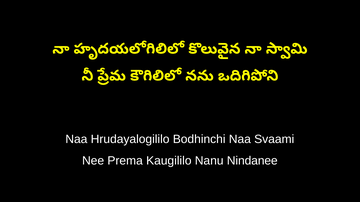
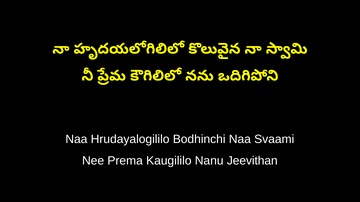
Nindanee: Nindanee -> Jeevithan
